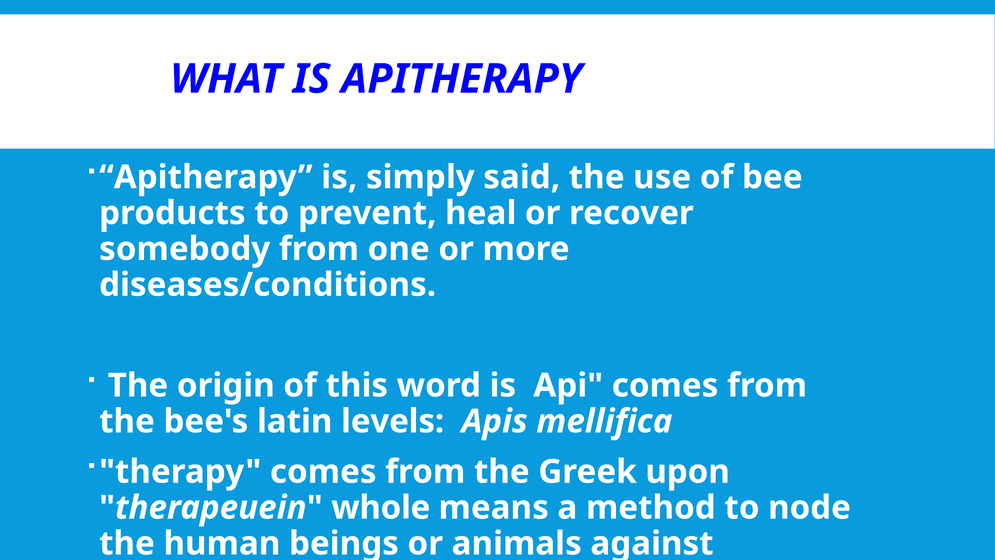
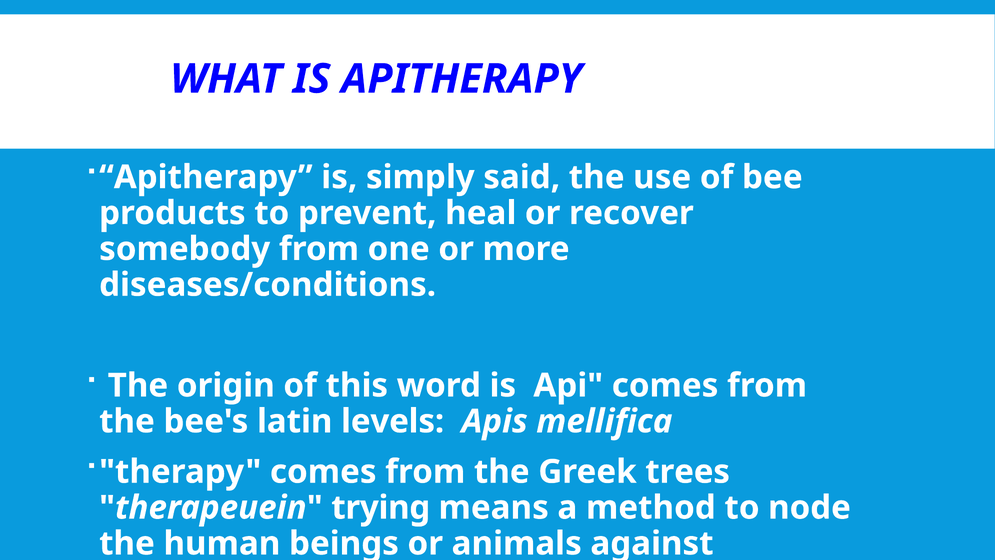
upon: upon -> trees
whole: whole -> trying
